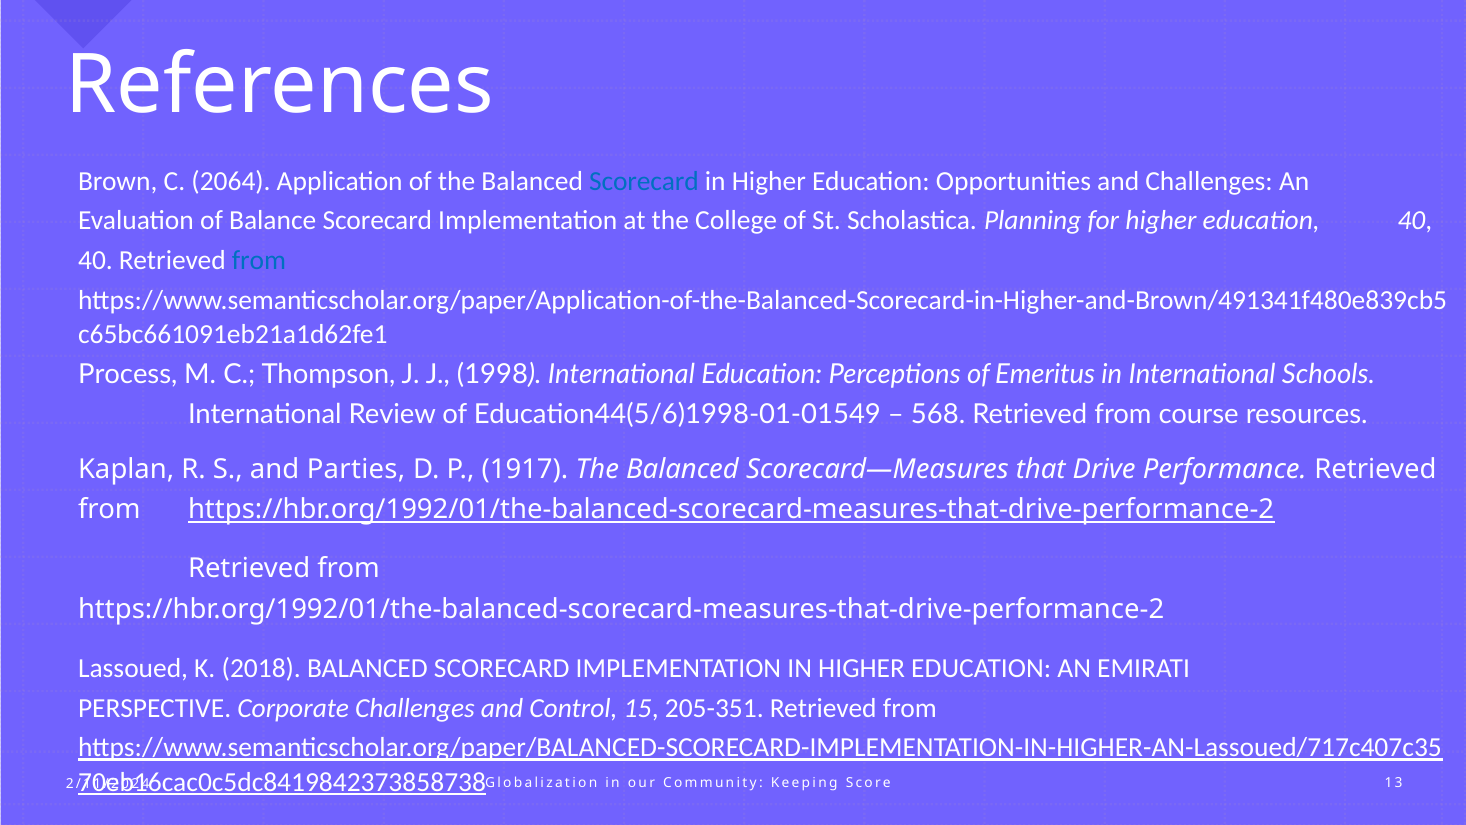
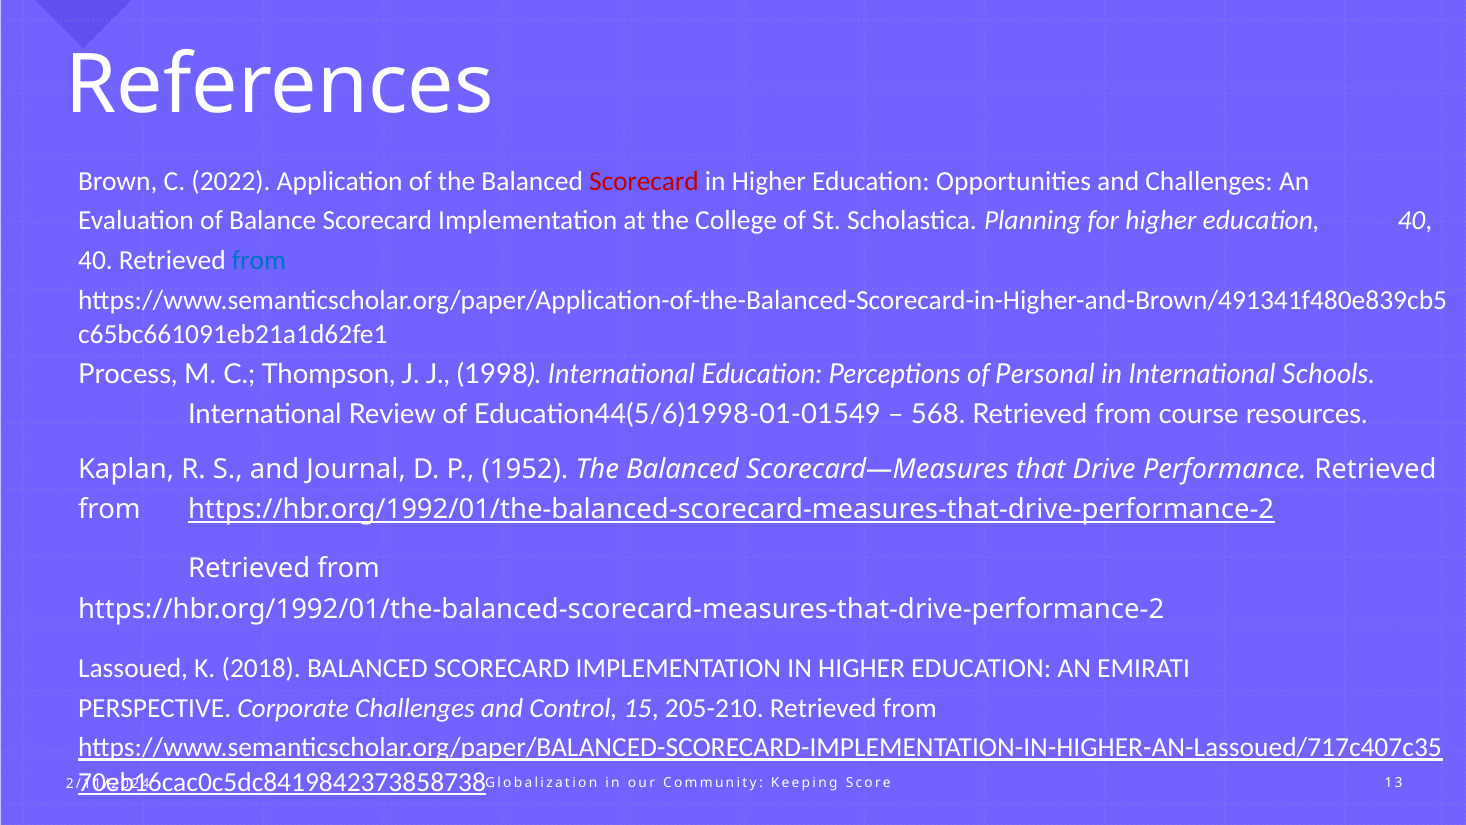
2064: 2064 -> 2022
Scorecard at (644, 181) colour: blue -> red
Emeritus: Emeritus -> Personal
Parties: Parties -> Journal
1917: 1917 -> 1952
205-351: 205-351 -> 205-210
